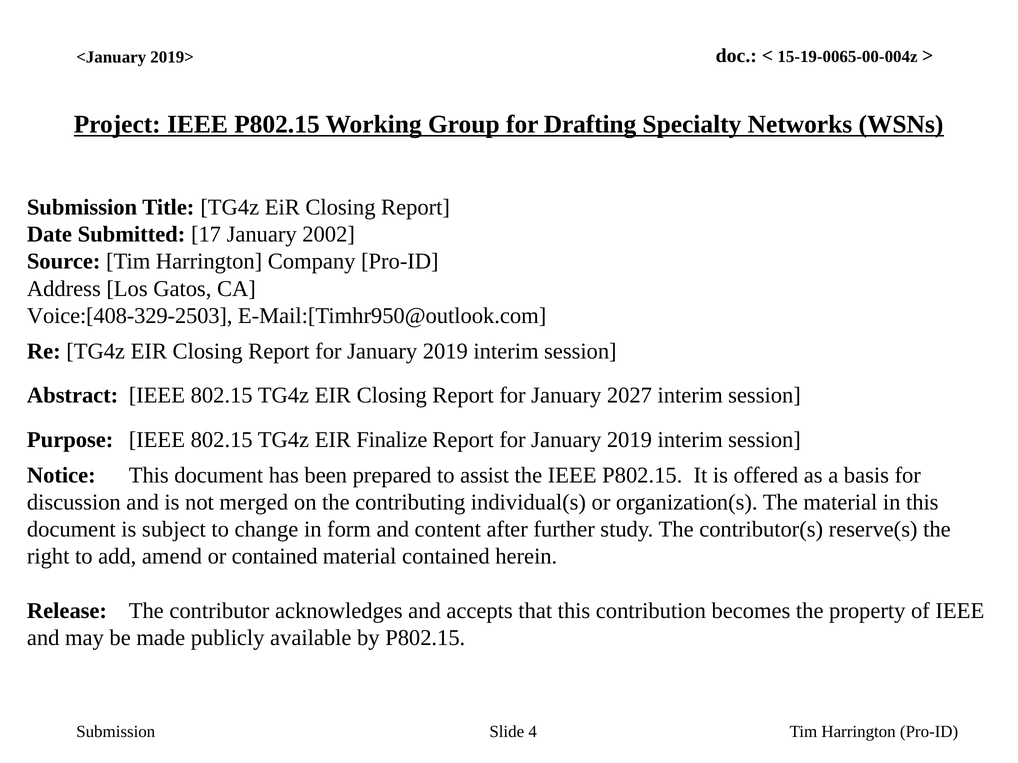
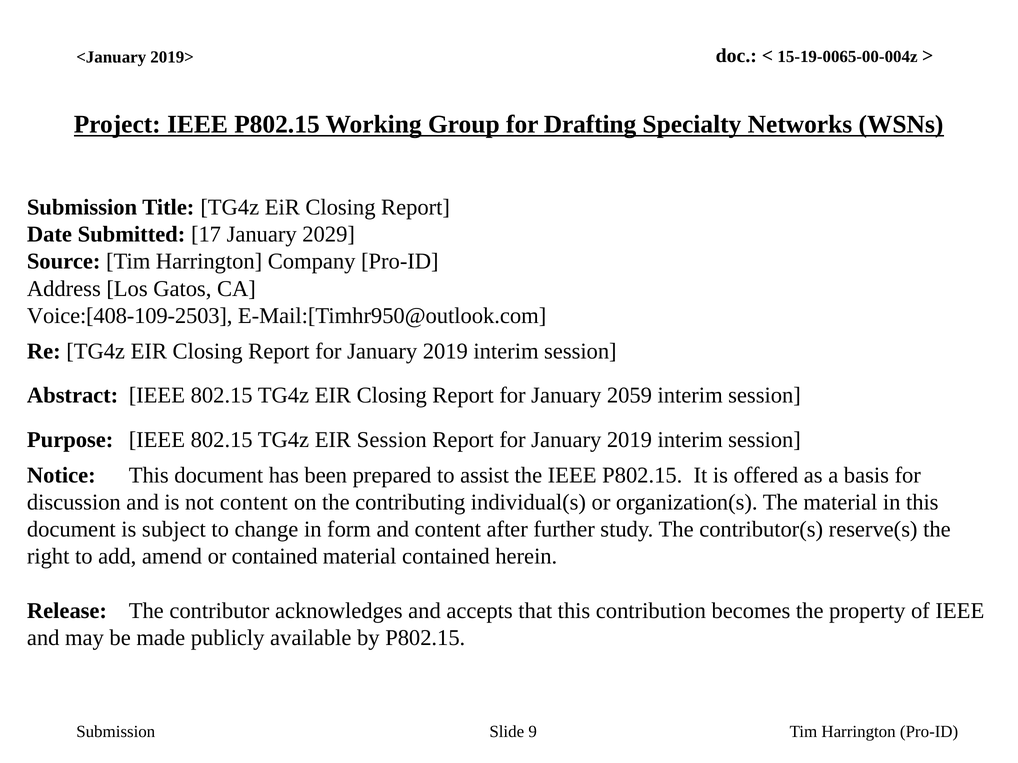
2002: 2002 -> 2029
Voice:[408-329-2503: Voice:[408-329-2503 -> Voice:[408-109-2503
2027: 2027 -> 2059
EIR Finalize: Finalize -> Session
not merged: merged -> content
4: 4 -> 9
